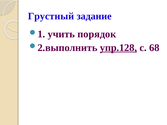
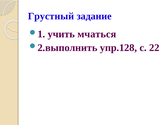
порядок: порядок -> мчаться
упр.128 underline: present -> none
68: 68 -> 22
